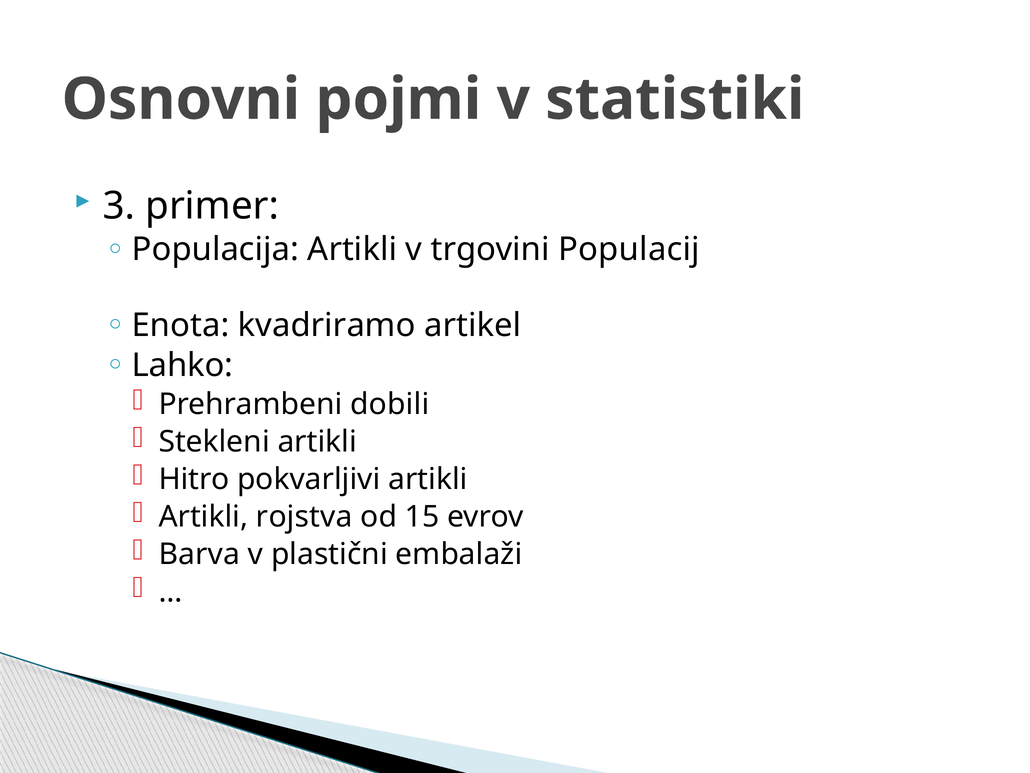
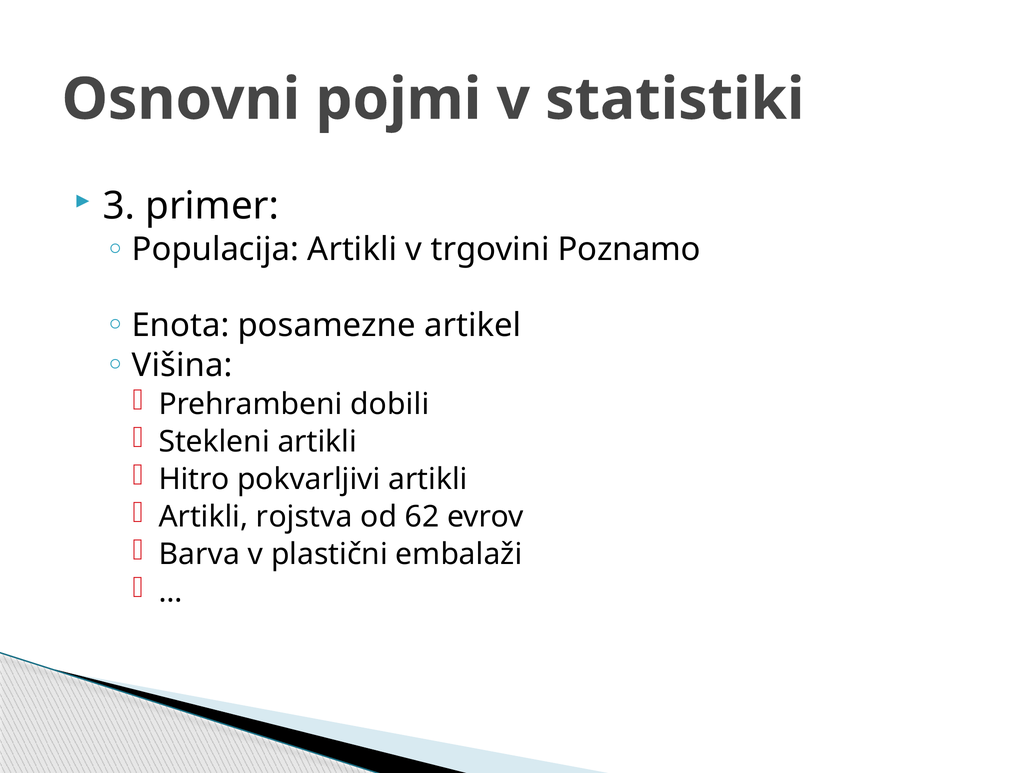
Populacij: Populacij -> Poznamo
kvadriramo: kvadriramo -> posamezne
Lahko: Lahko -> Višina
15: 15 -> 62
